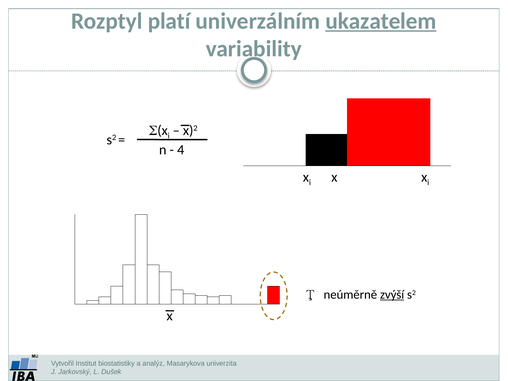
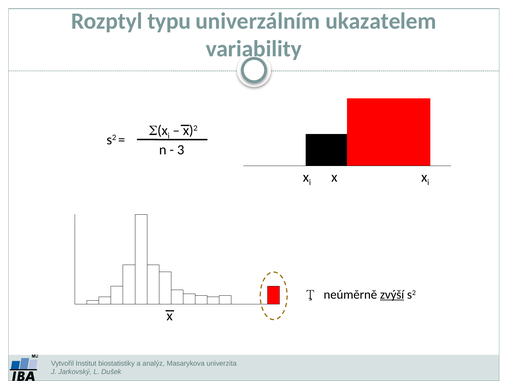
platí: platí -> typu
ukazatelem underline: present -> none
4: 4 -> 3
